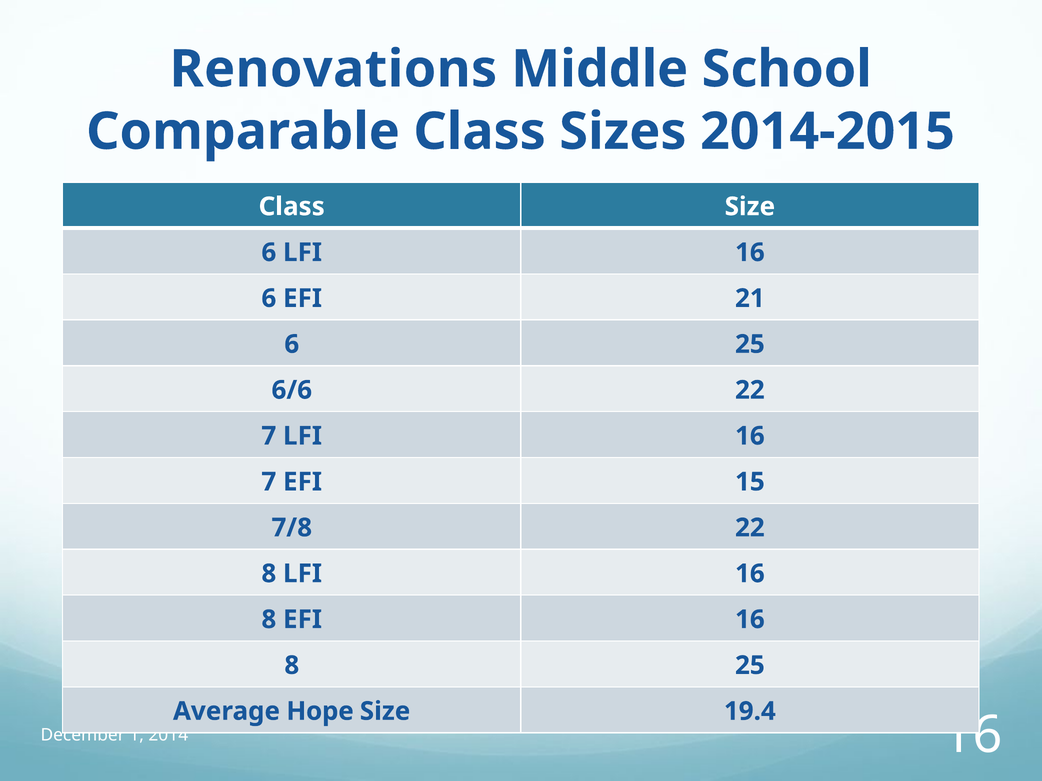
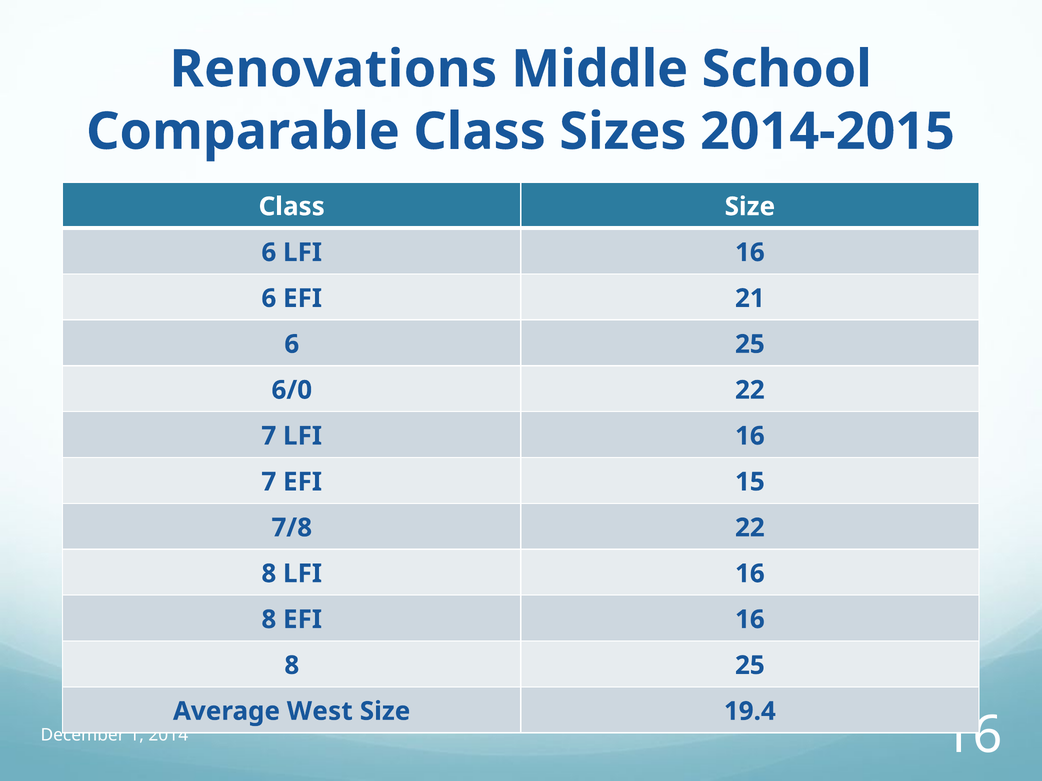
6/6: 6/6 -> 6/0
Hope: Hope -> West
